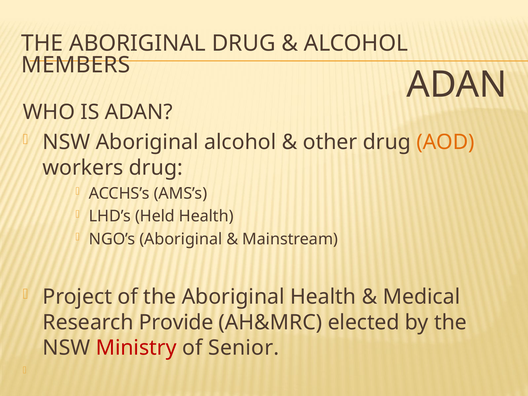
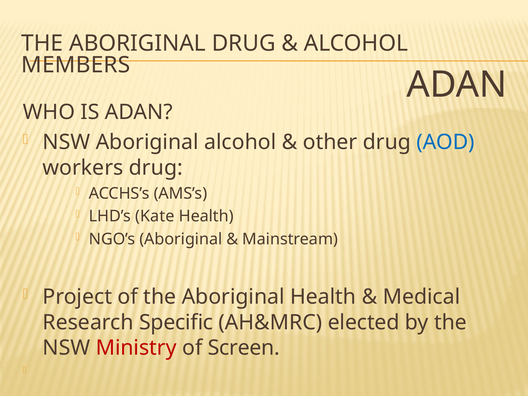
AOD colour: orange -> blue
Held: Held -> Kate
Provide: Provide -> Specific
Senior: Senior -> Screen
